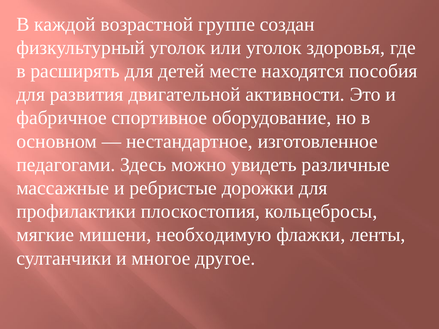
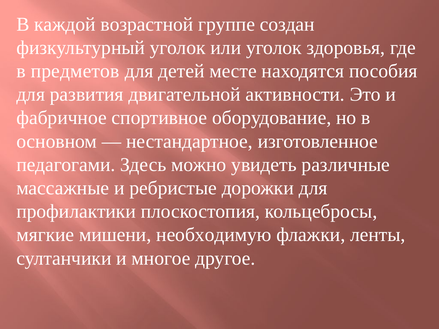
расширять: расширять -> предметов
